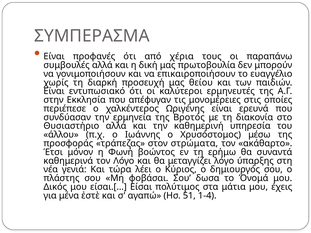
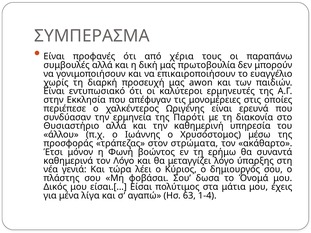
θείου: θείου -> awon
Βροτός: Βροτός -> Παρότι
ἐστὲ: ἐστὲ -> λίγα
51: 51 -> 63
